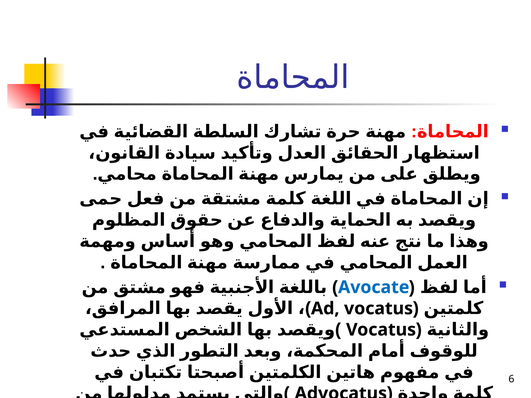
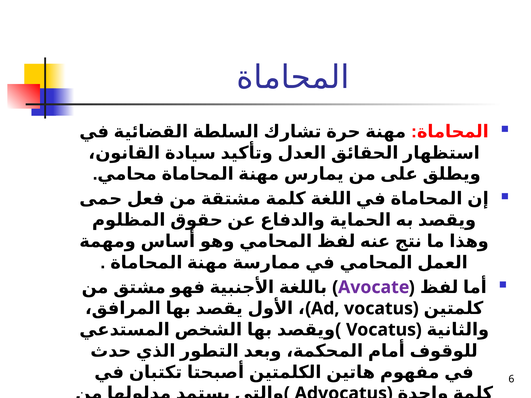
Avocate colour: blue -> purple
